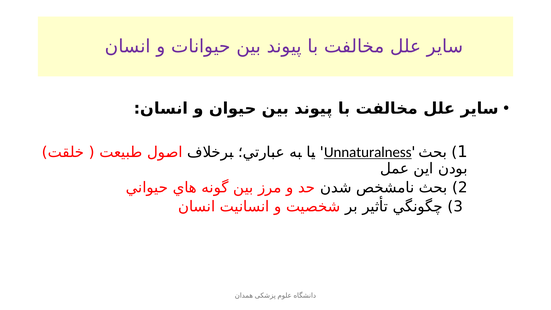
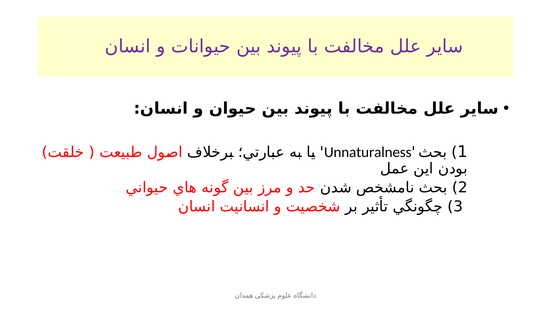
Unnaturalness underline: present -> none
